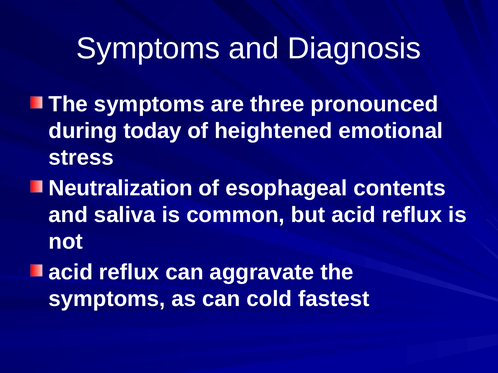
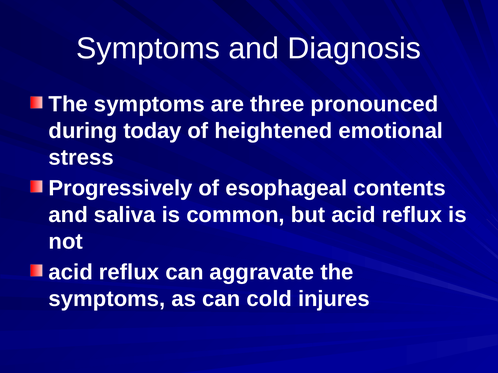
Neutralization: Neutralization -> Progressively
fastest: fastest -> injures
